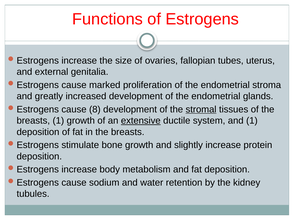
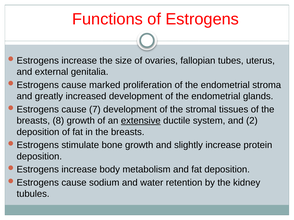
8: 8 -> 7
stromal underline: present -> none
breasts 1: 1 -> 8
and 1: 1 -> 2
